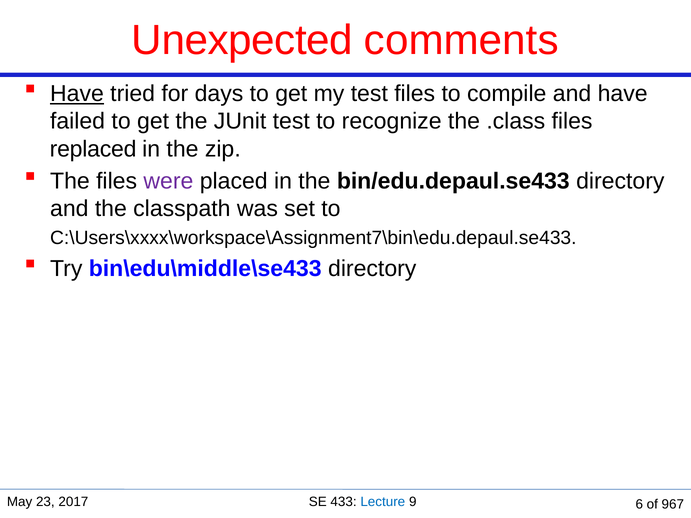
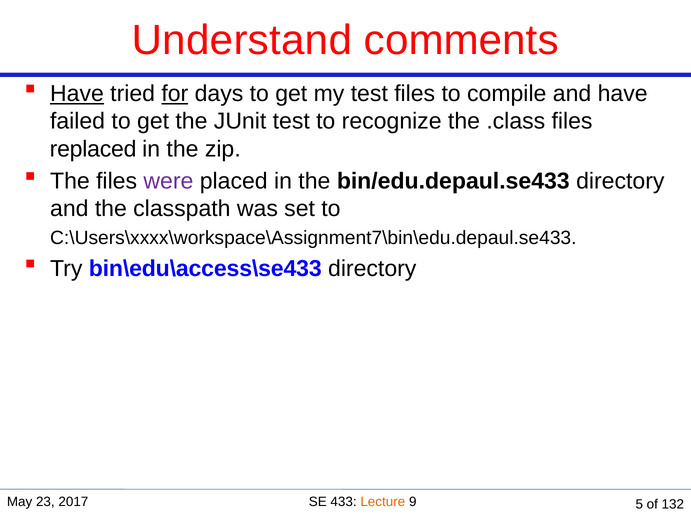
Unexpected: Unexpected -> Understand
for underline: none -> present
bin\edu\middle\se433: bin\edu\middle\se433 -> bin\edu\access\se433
Lecture colour: blue -> orange
6: 6 -> 5
967: 967 -> 132
